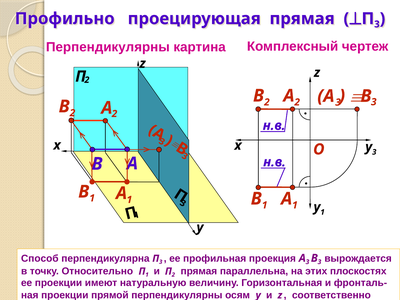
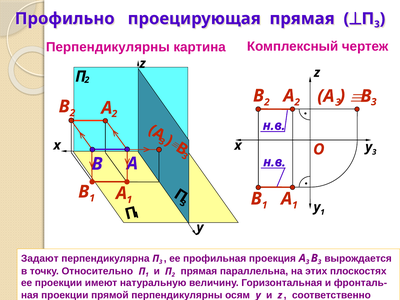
Способ: Способ -> Задают
